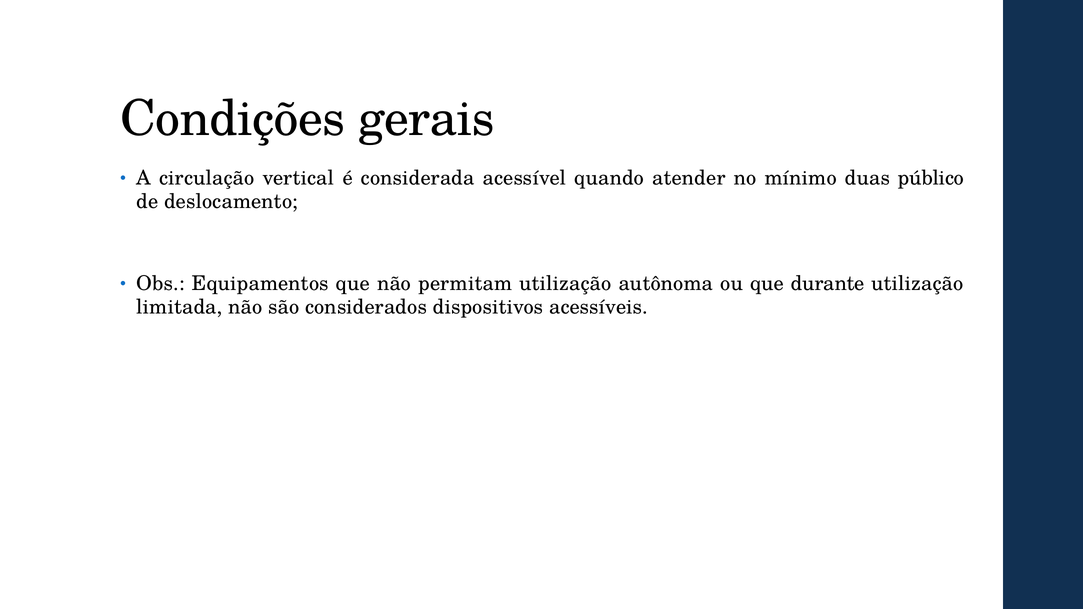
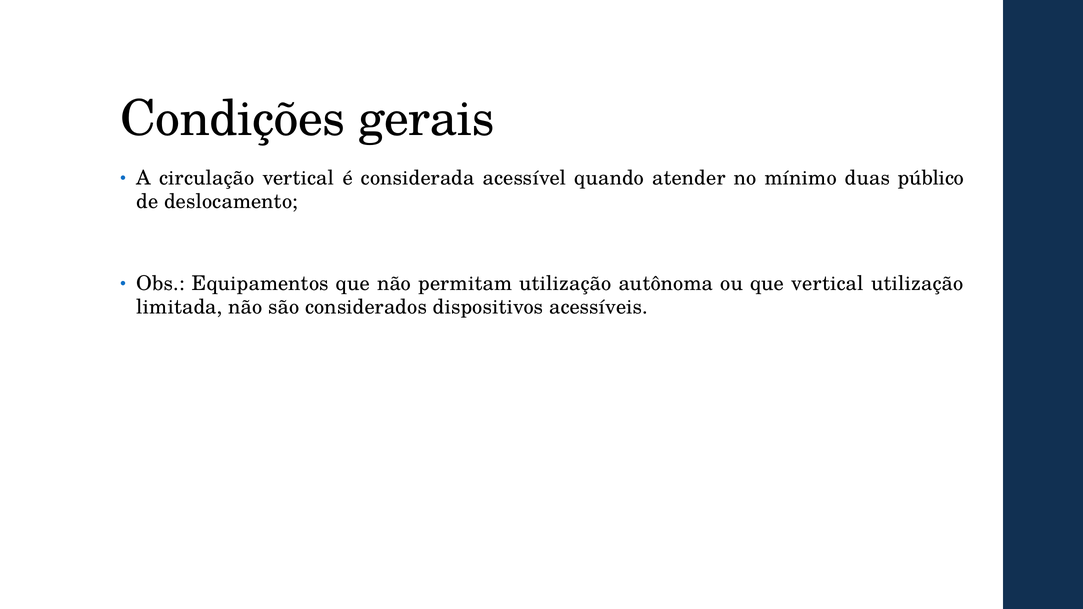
que durante: durante -> vertical
